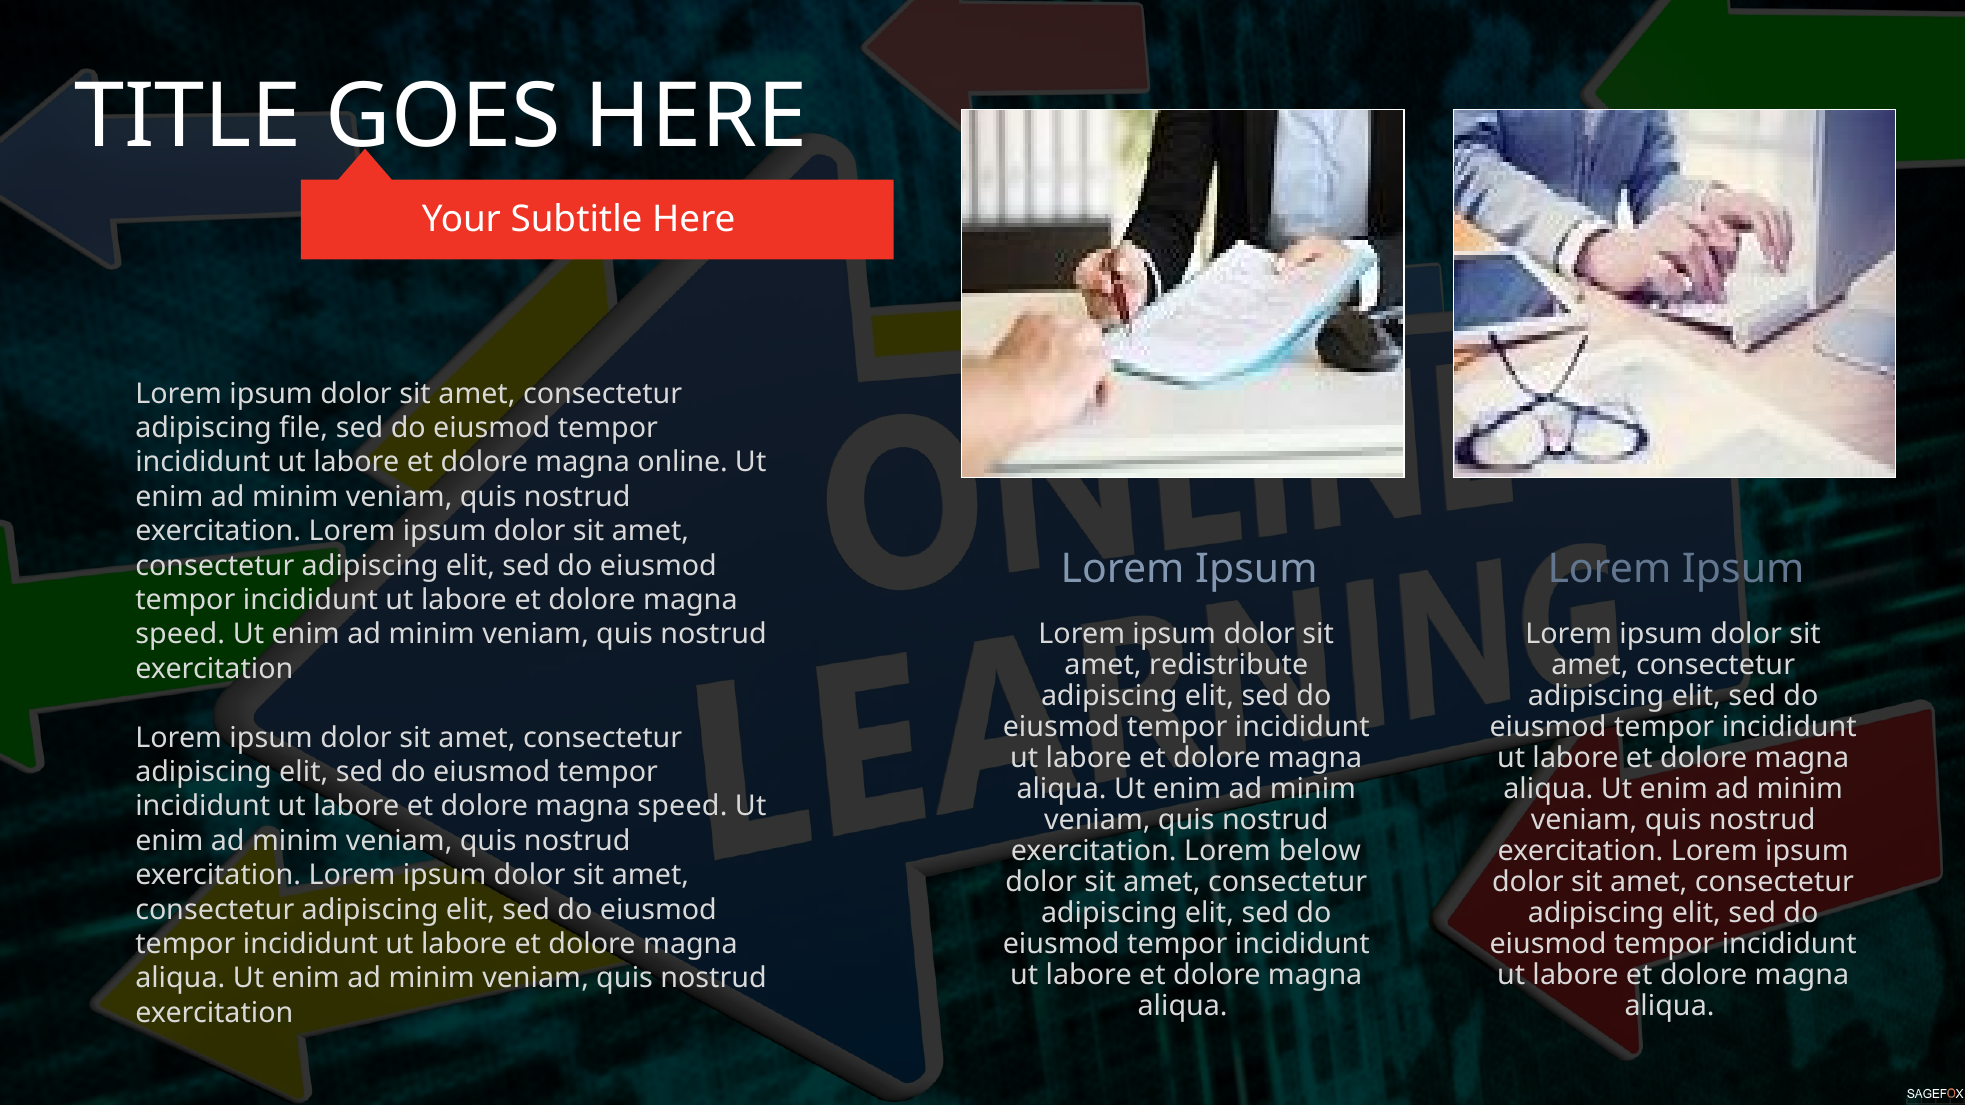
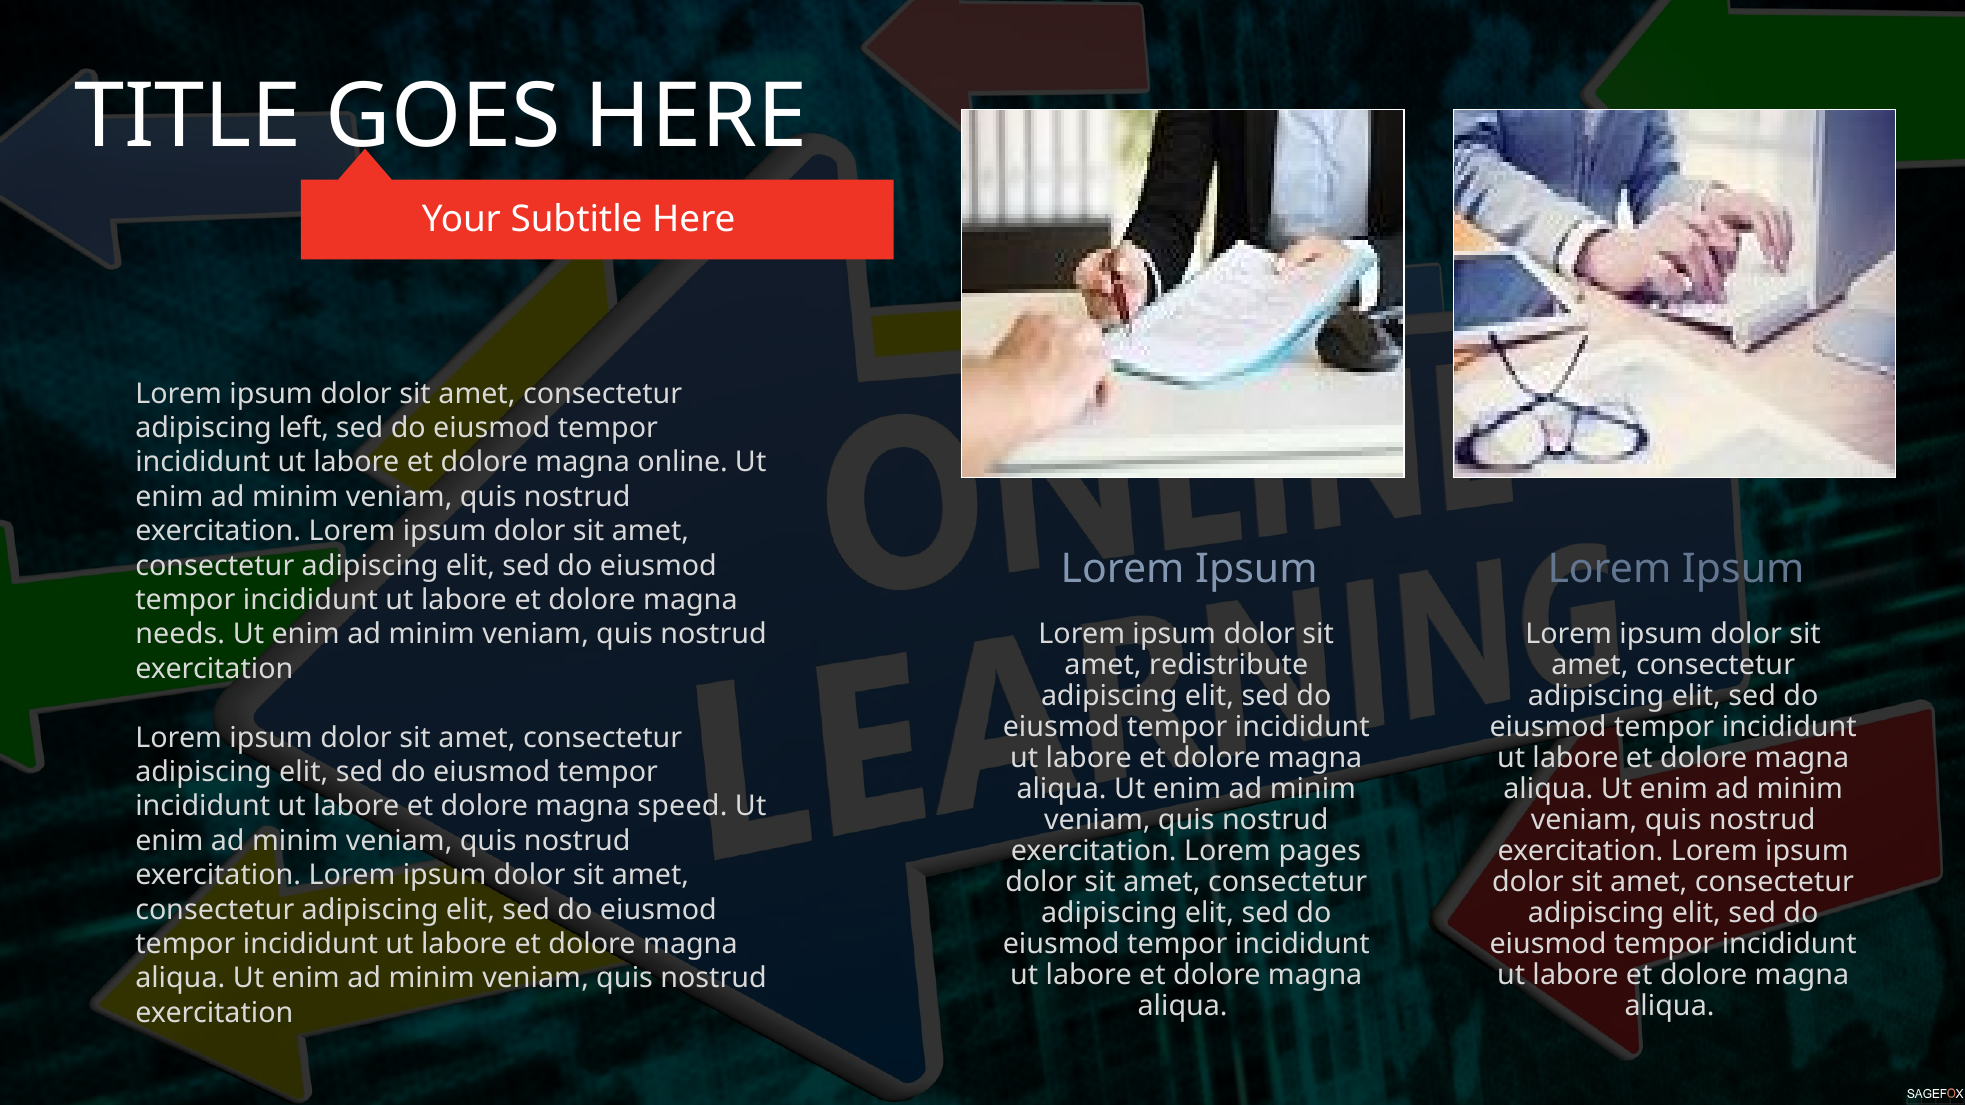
file: file -> left
speed at (180, 635): speed -> needs
below: below -> pages
